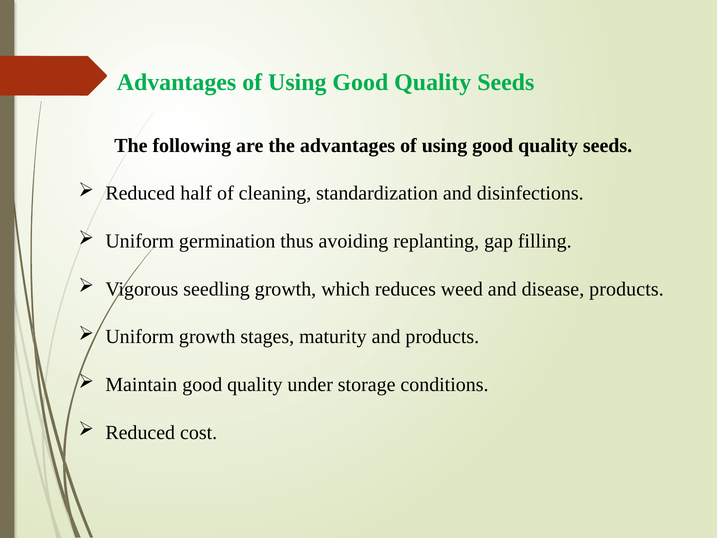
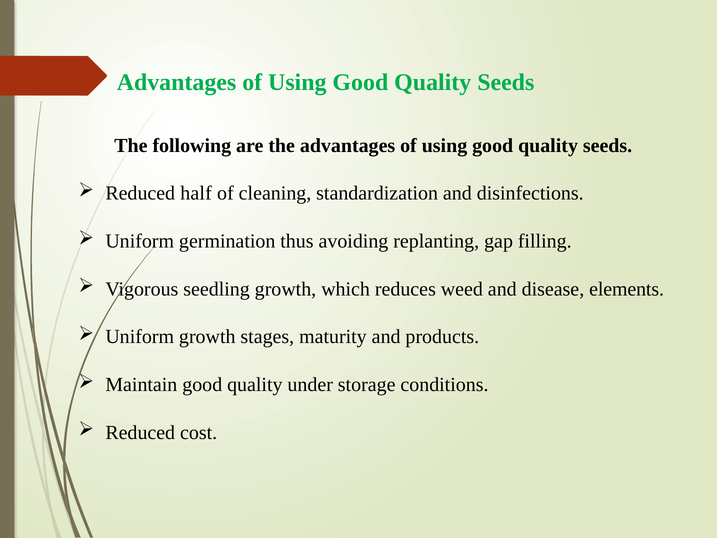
disease products: products -> elements
